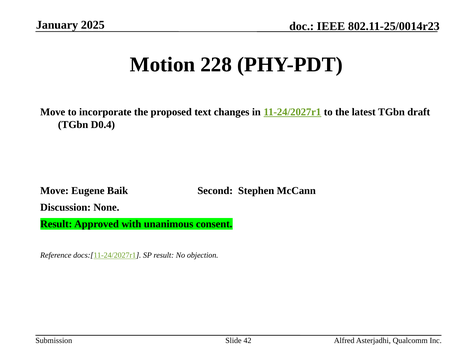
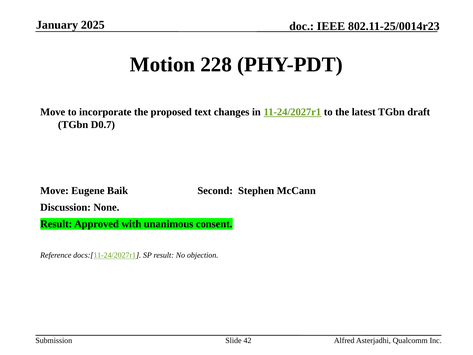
D0.4: D0.4 -> D0.7
